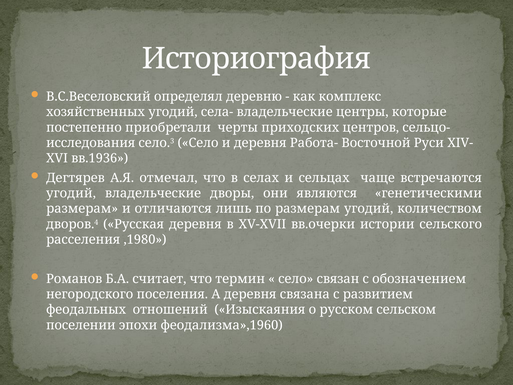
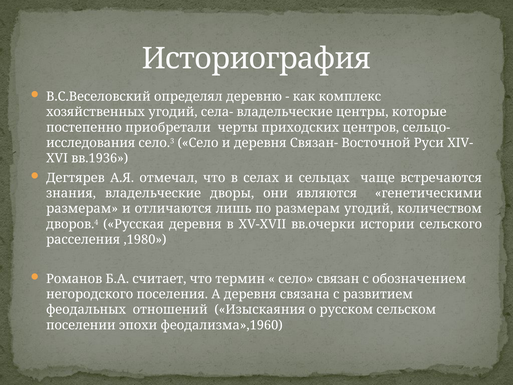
Работа-: Работа- -> Связан-
угодий at (71, 193): угодий -> знания
